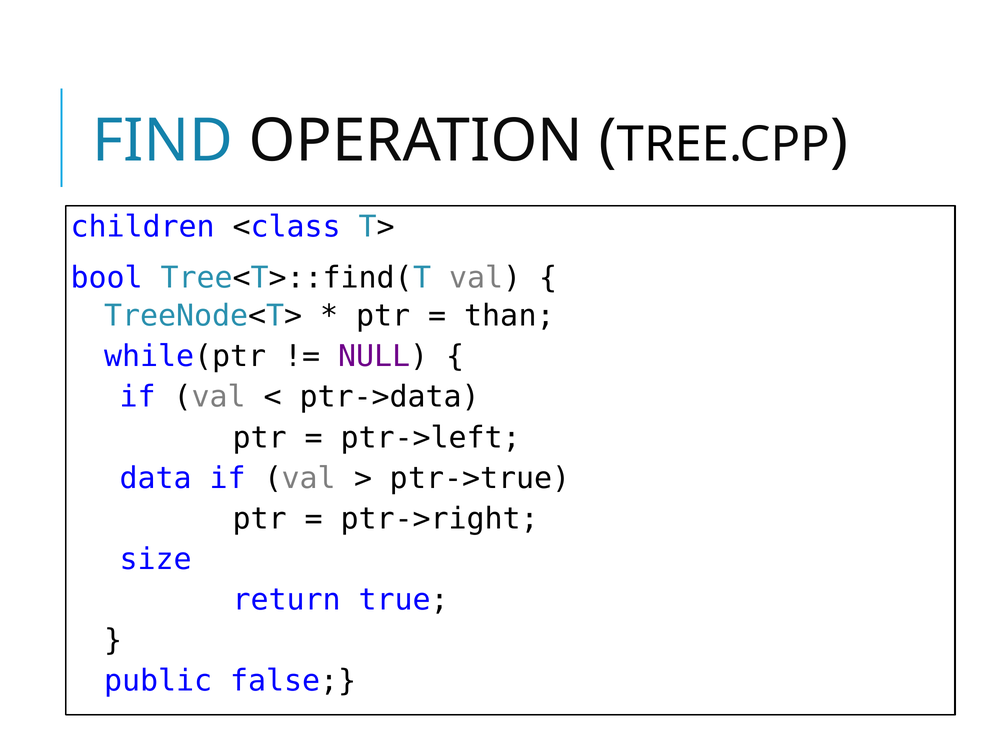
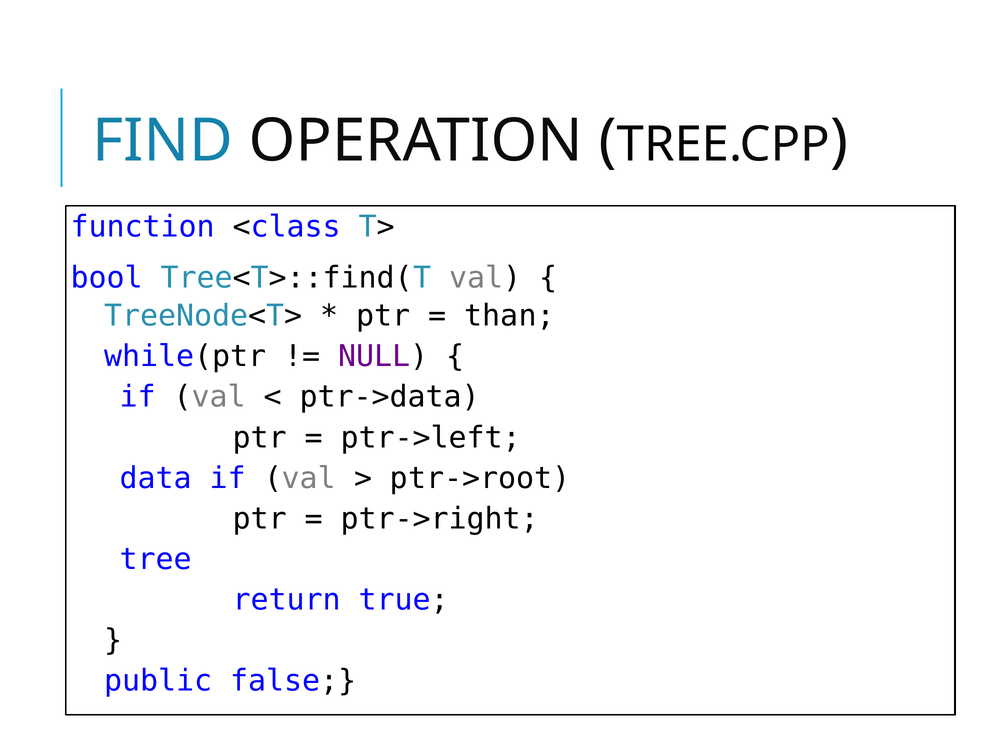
children: children -> function
ptr->true: ptr->true -> ptr->root
size: size -> tree
